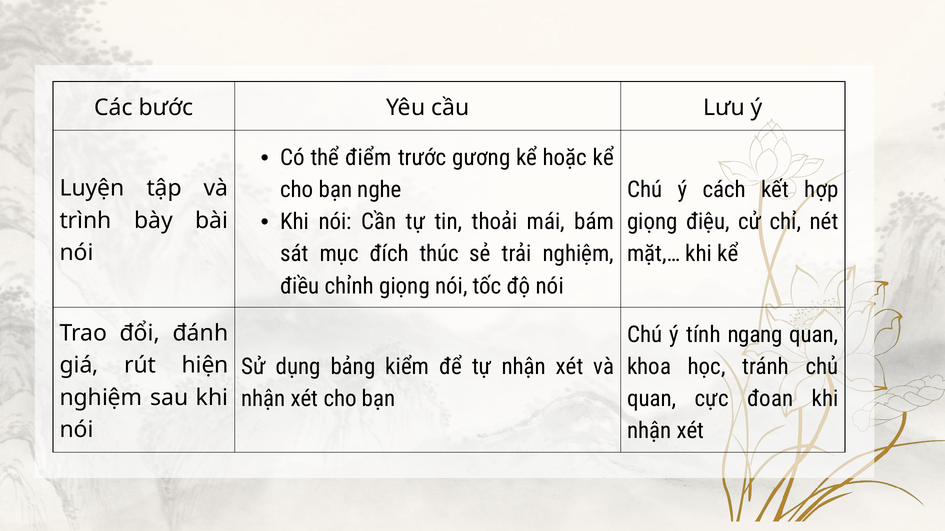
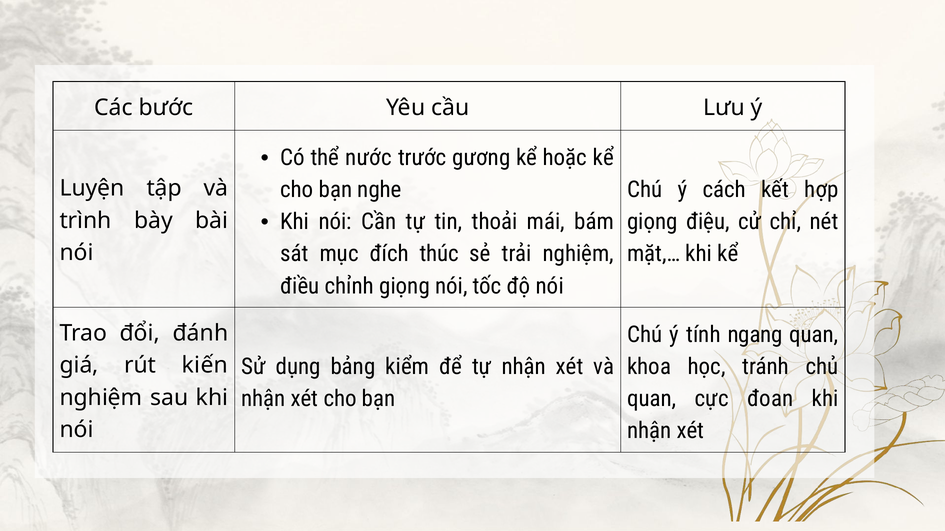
điểm: điểm -> nước
hiện: hiện -> kiến
